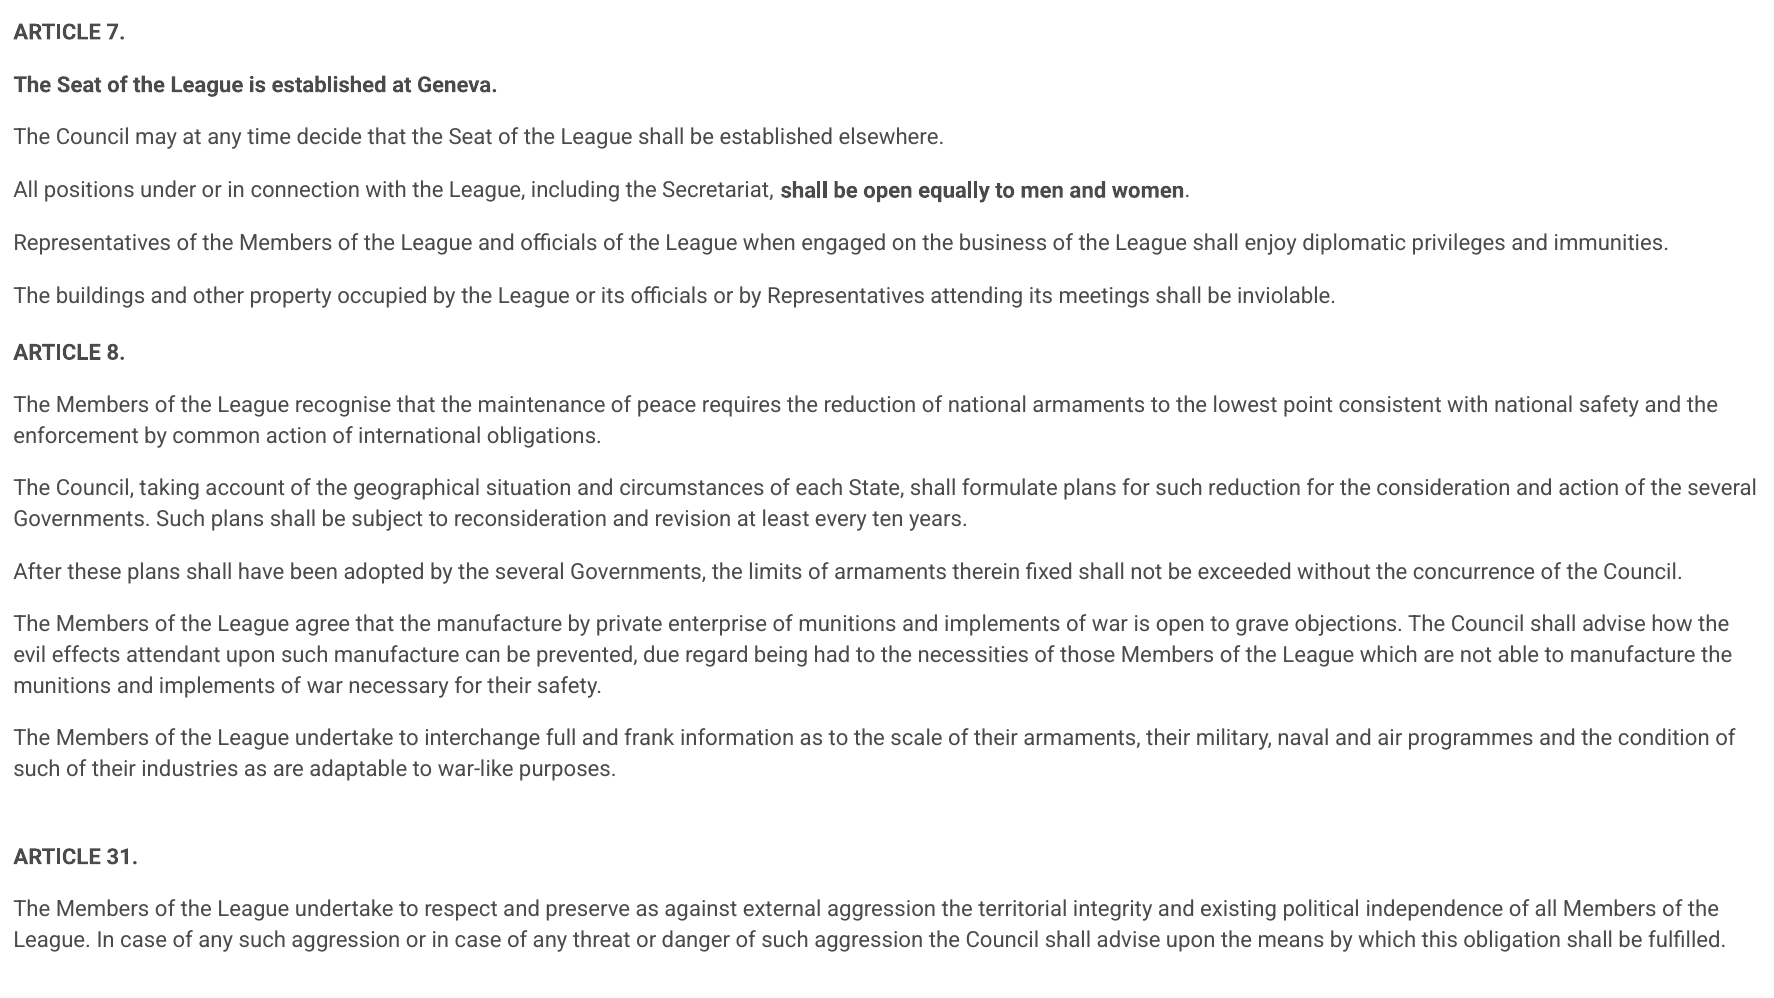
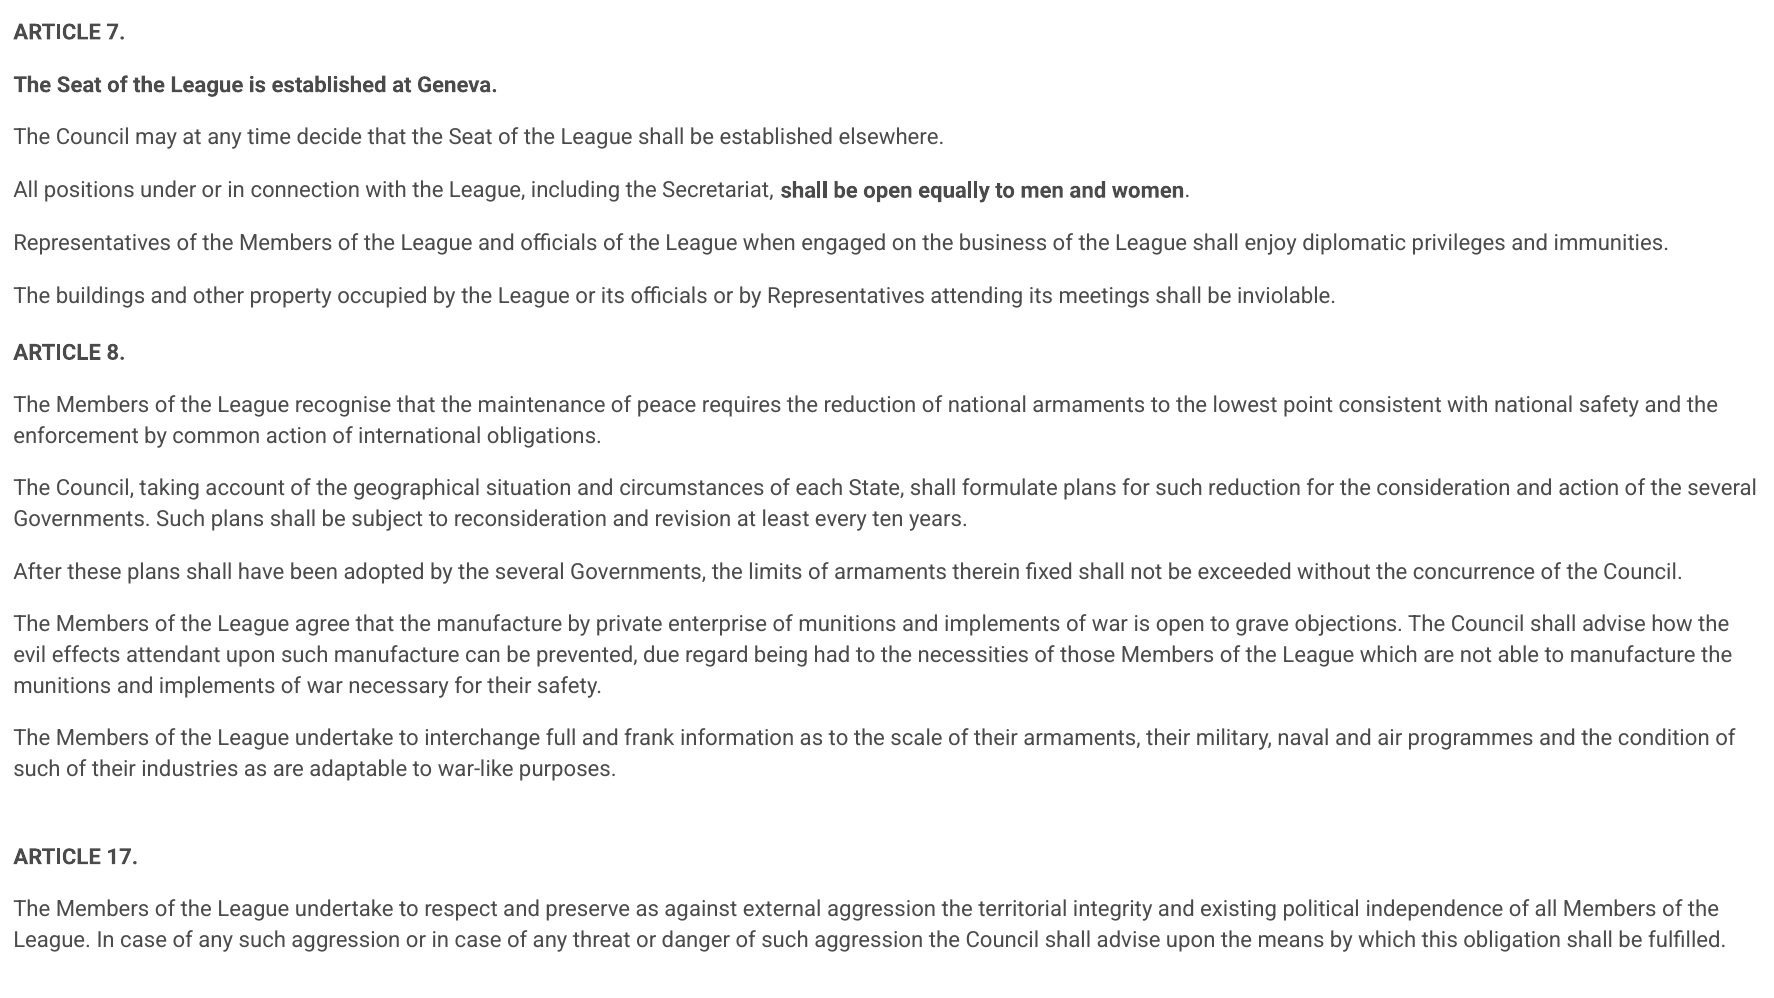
31: 31 -> 17
